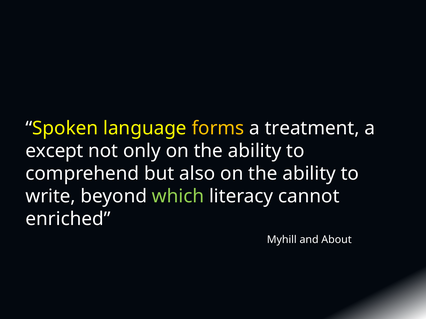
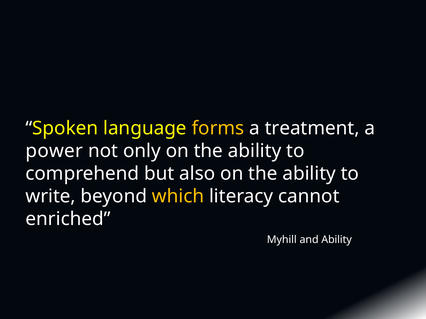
except: except -> power
which colour: light green -> yellow
and About: About -> Ability
